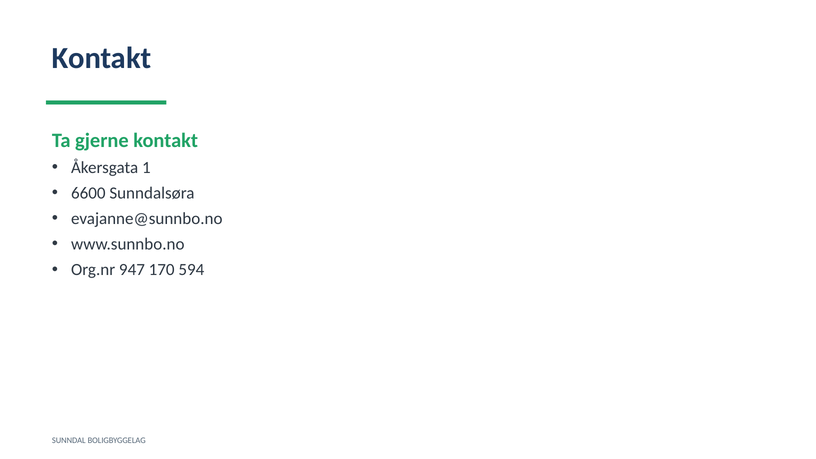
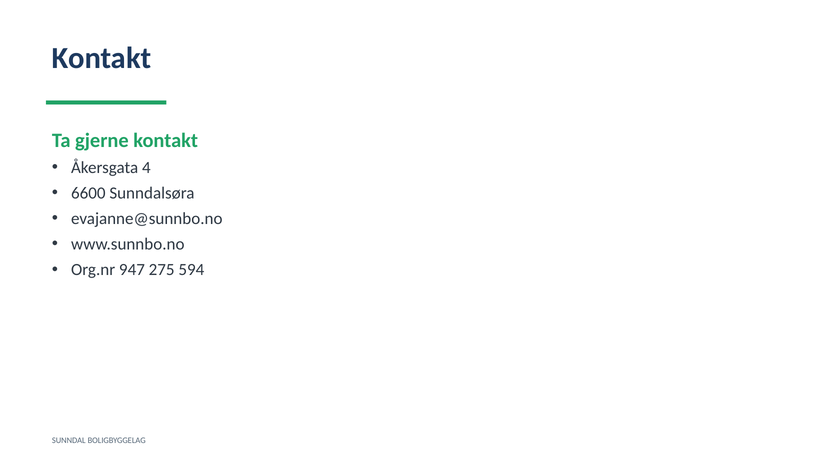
1: 1 -> 4
170: 170 -> 275
